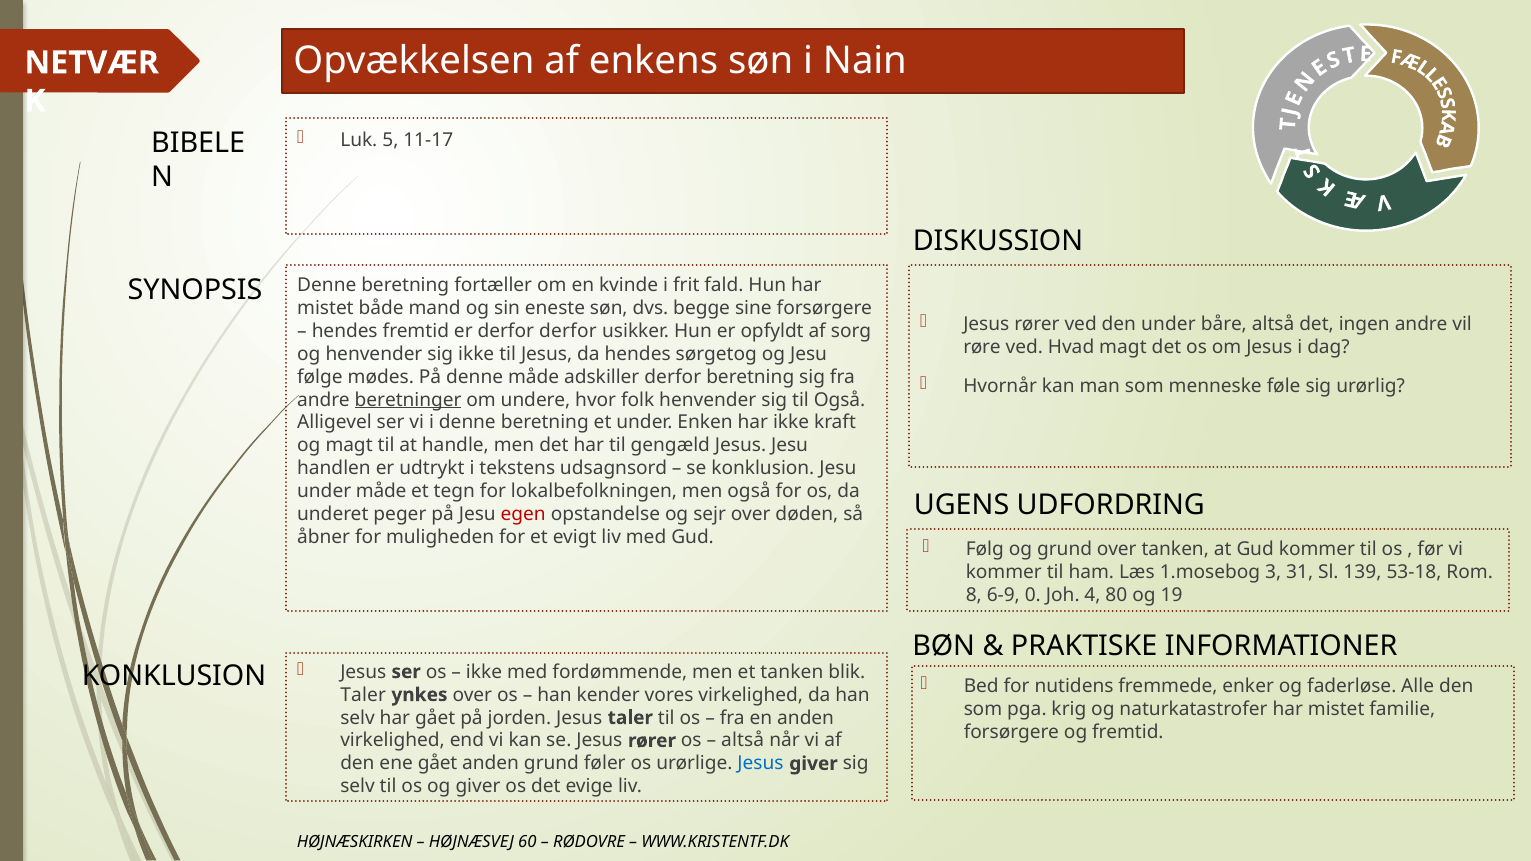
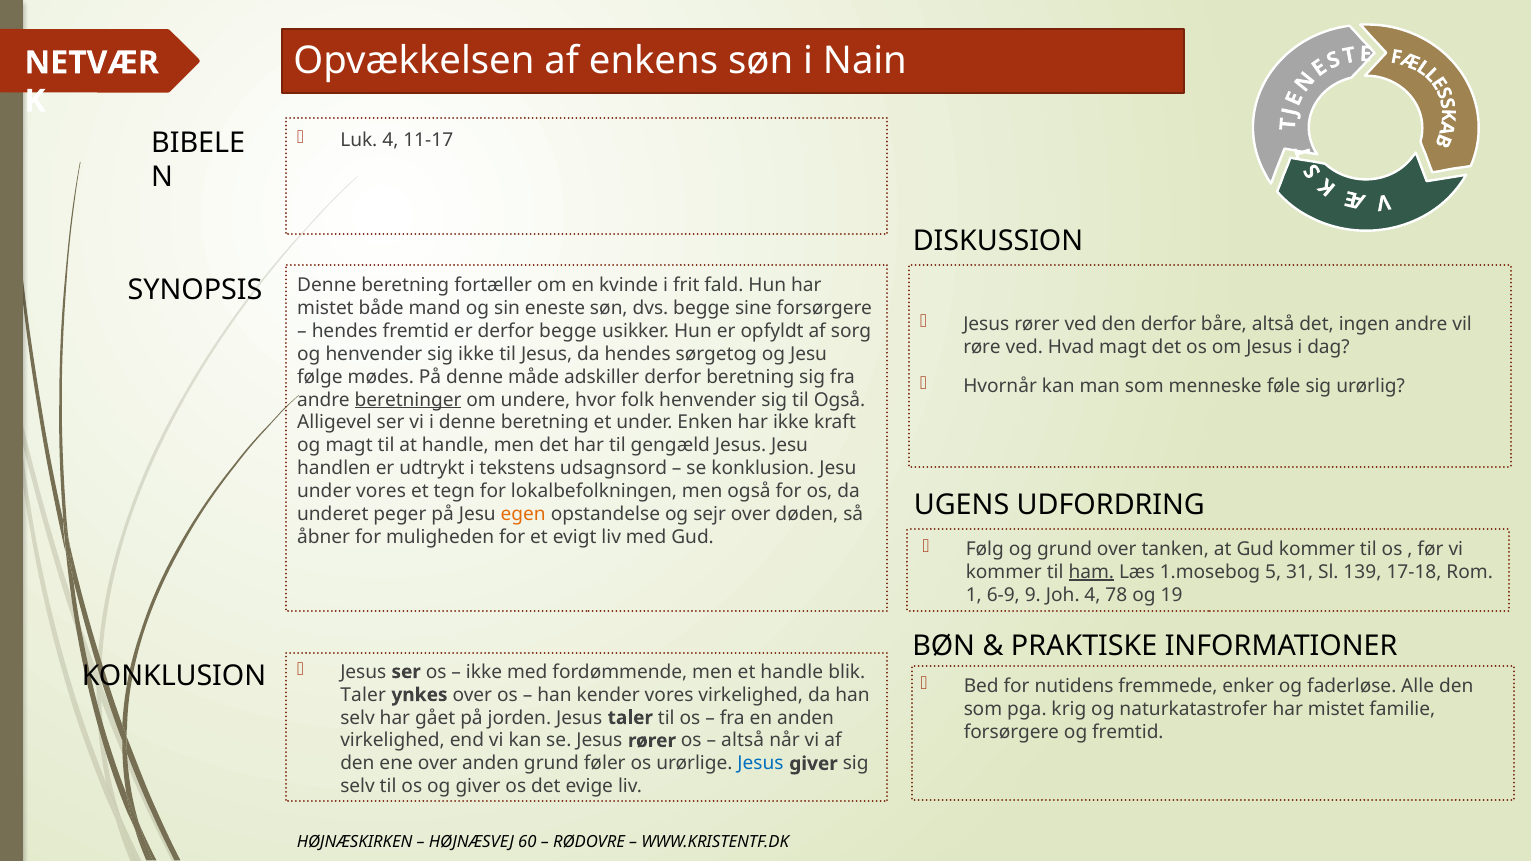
Luk 5: 5 -> 4
den under: under -> derfor
derfor derfor: derfor -> begge
under måde: måde -> vores
egen colour: red -> orange
ham underline: none -> present
3: 3 -> 5
53-18: 53-18 -> 17-18
8: 8 -> 1
0: 0 -> 9
80: 80 -> 78
et tanken: tanken -> handle
ene gået: gået -> over
